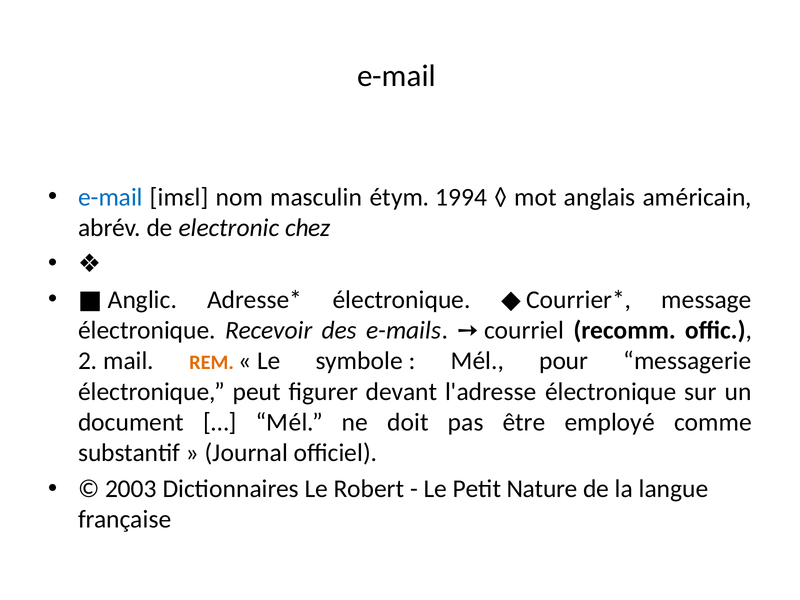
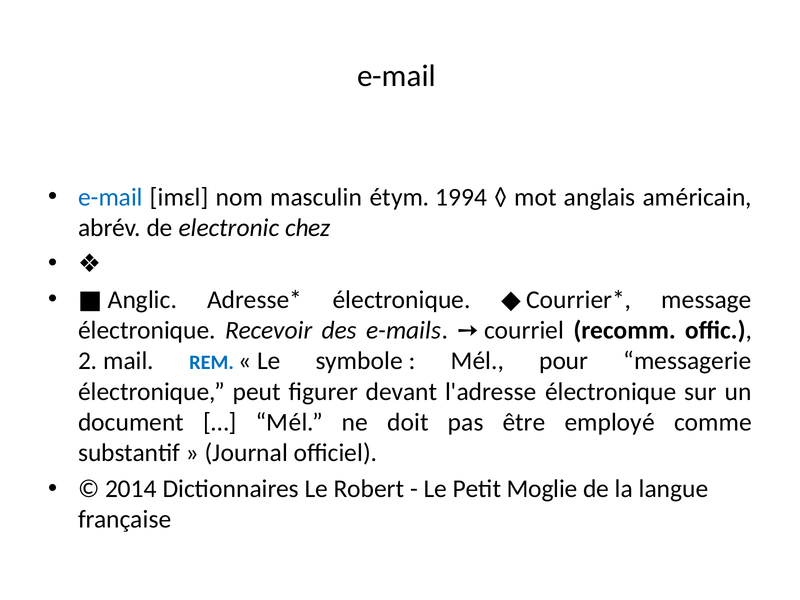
REM colour: orange -> blue
2003: 2003 -> 2014
Nature: Nature -> Moglie
